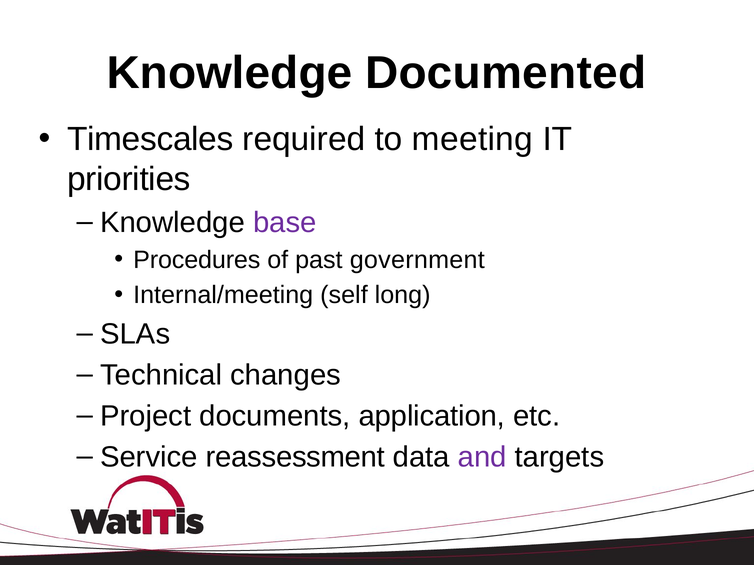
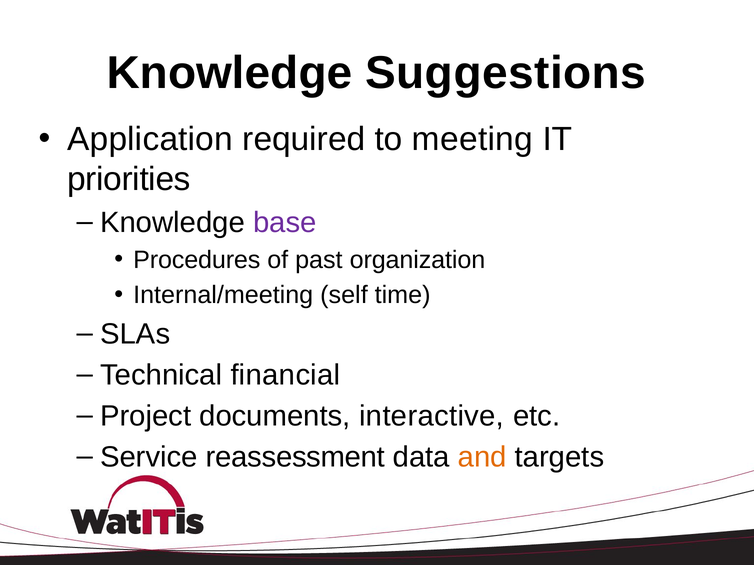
Documented: Documented -> Suggestions
Timescales: Timescales -> Application
government: government -> organization
long: long -> time
changes: changes -> financial
application: application -> interactive
and colour: purple -> orange
